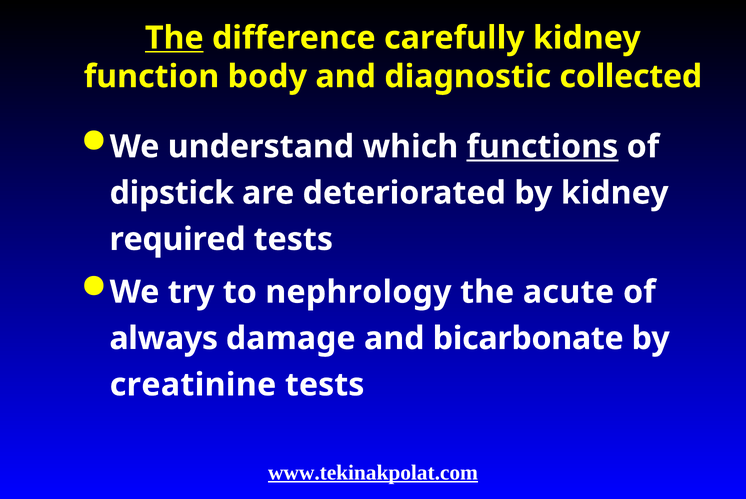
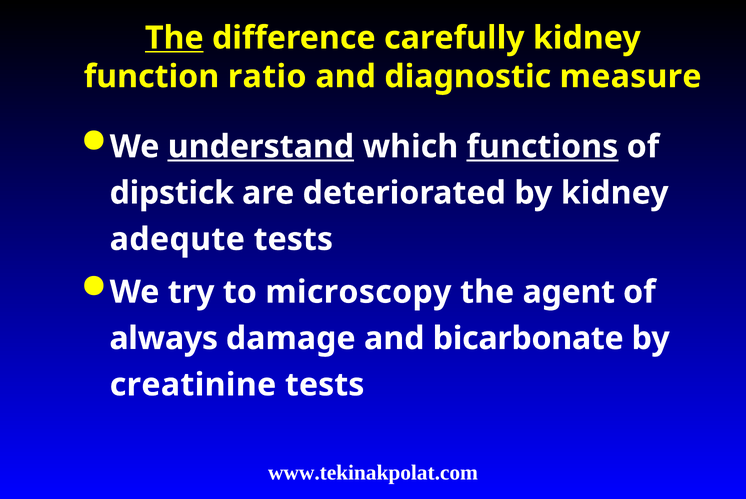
body: body -> ratio
collected: collected -> measure
understand underline: none -> present
required: required -> adequte
nephrology: nephrology -> microscopy
acute: acute -> agent
www.tekinakpolat.com underline: present -> none
